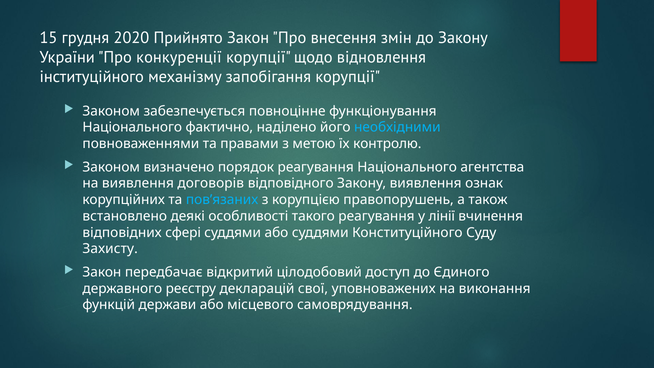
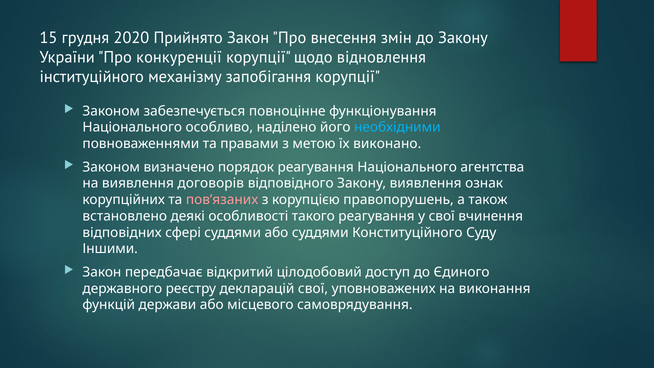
фактично: фактично -> особливо
контролю: контролю -> виконано
пов’язаних colour: light blue -> pink
у лінії: лінії -> свої
Захисту: Захисту -> Іншими
